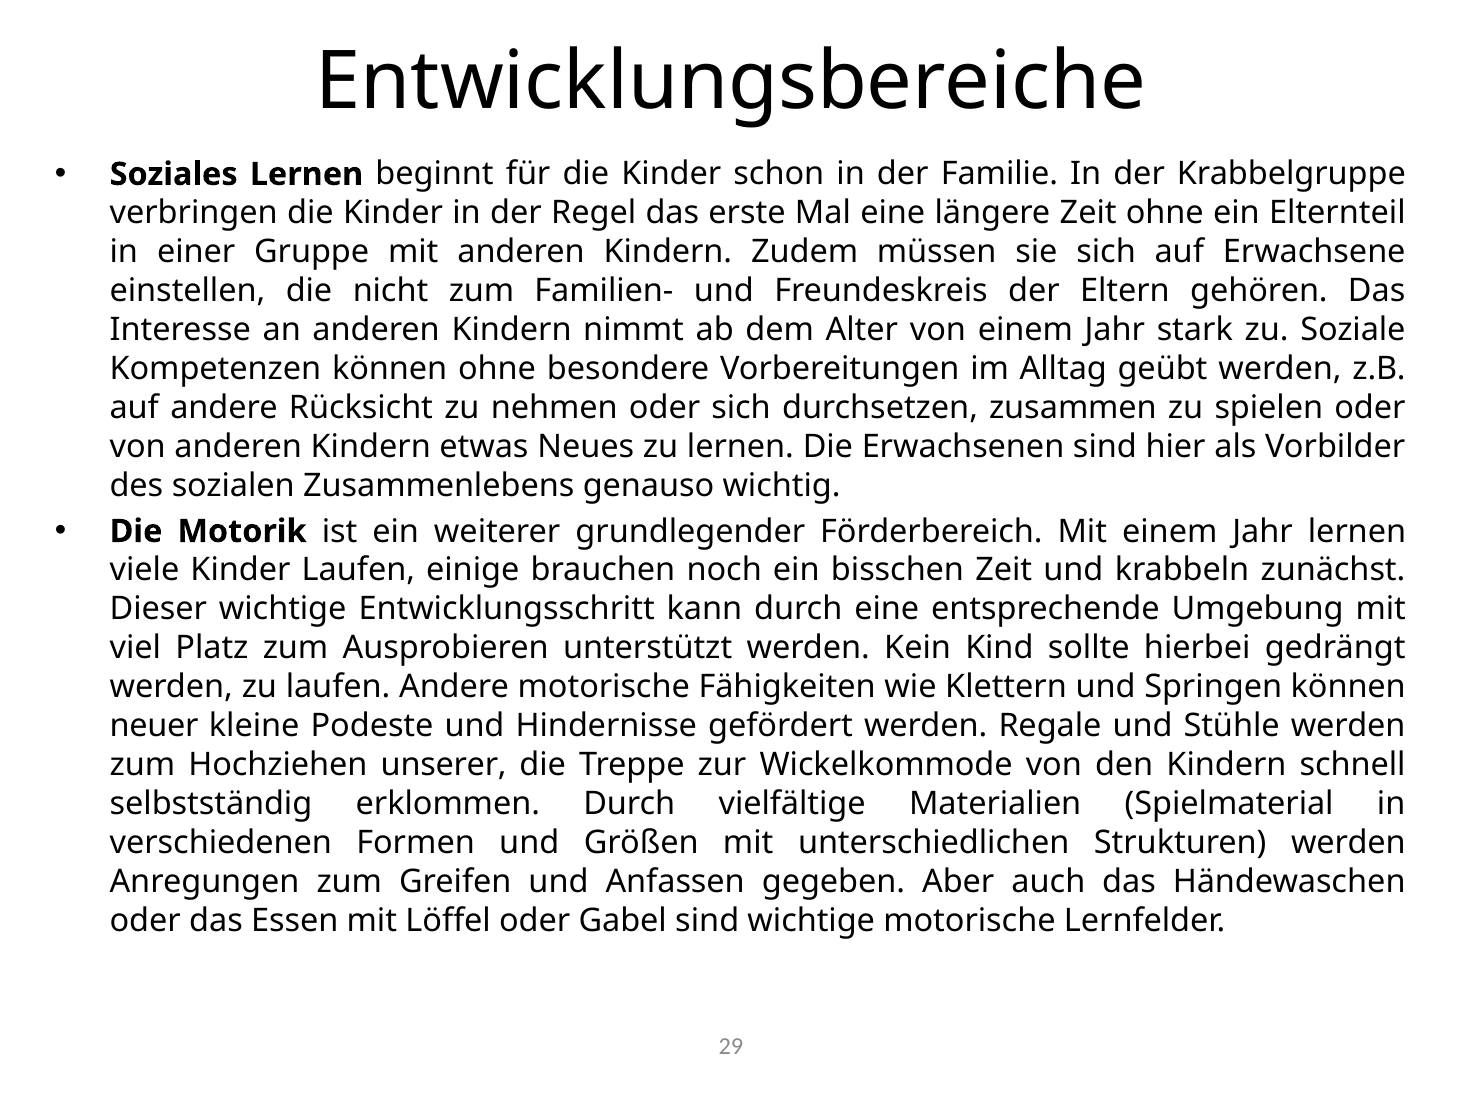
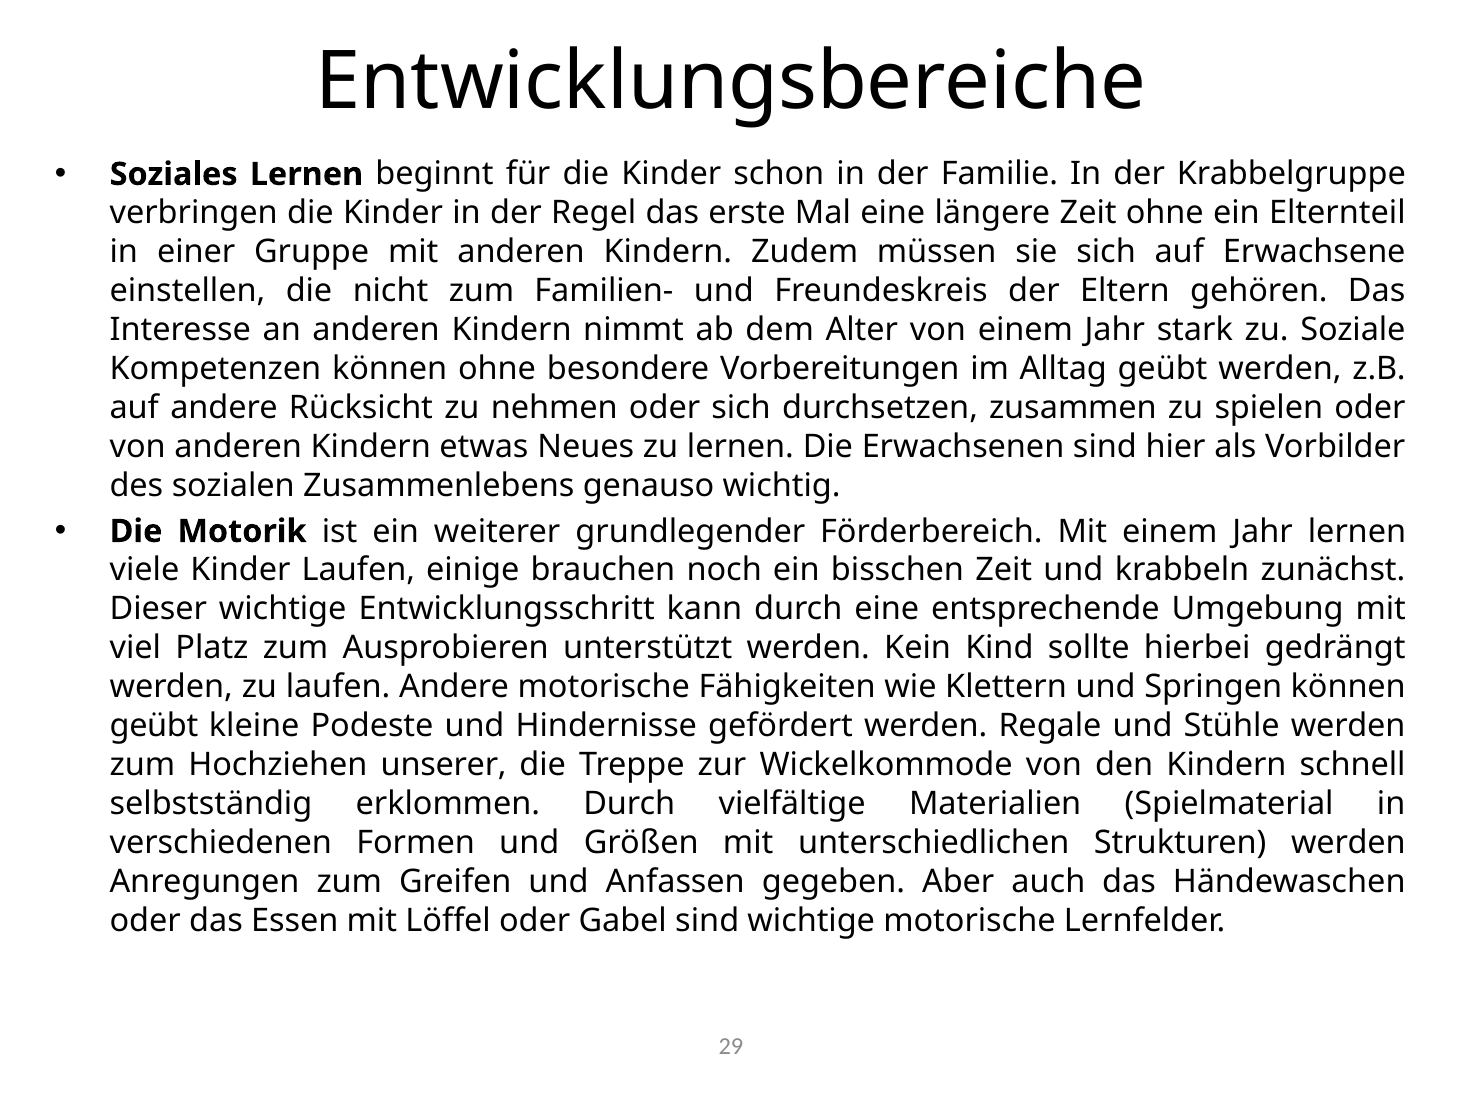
neuer at (154, 726): neuer -> geübt
